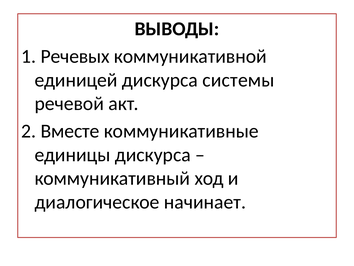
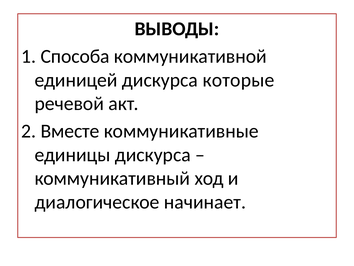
Речевых: Речевых -> Способа
системы: системы -> которые
